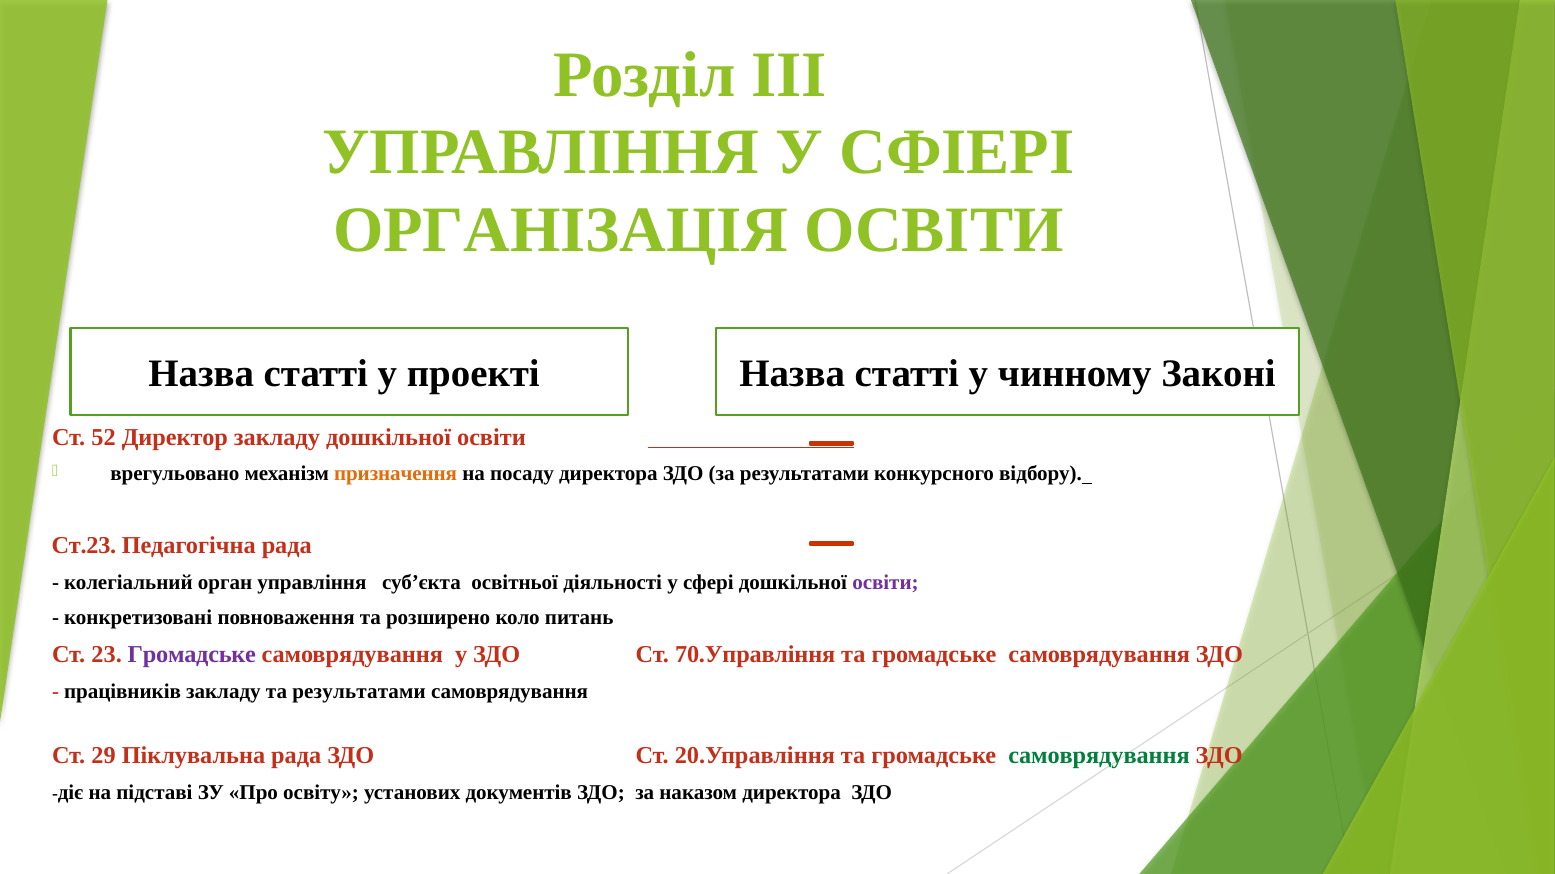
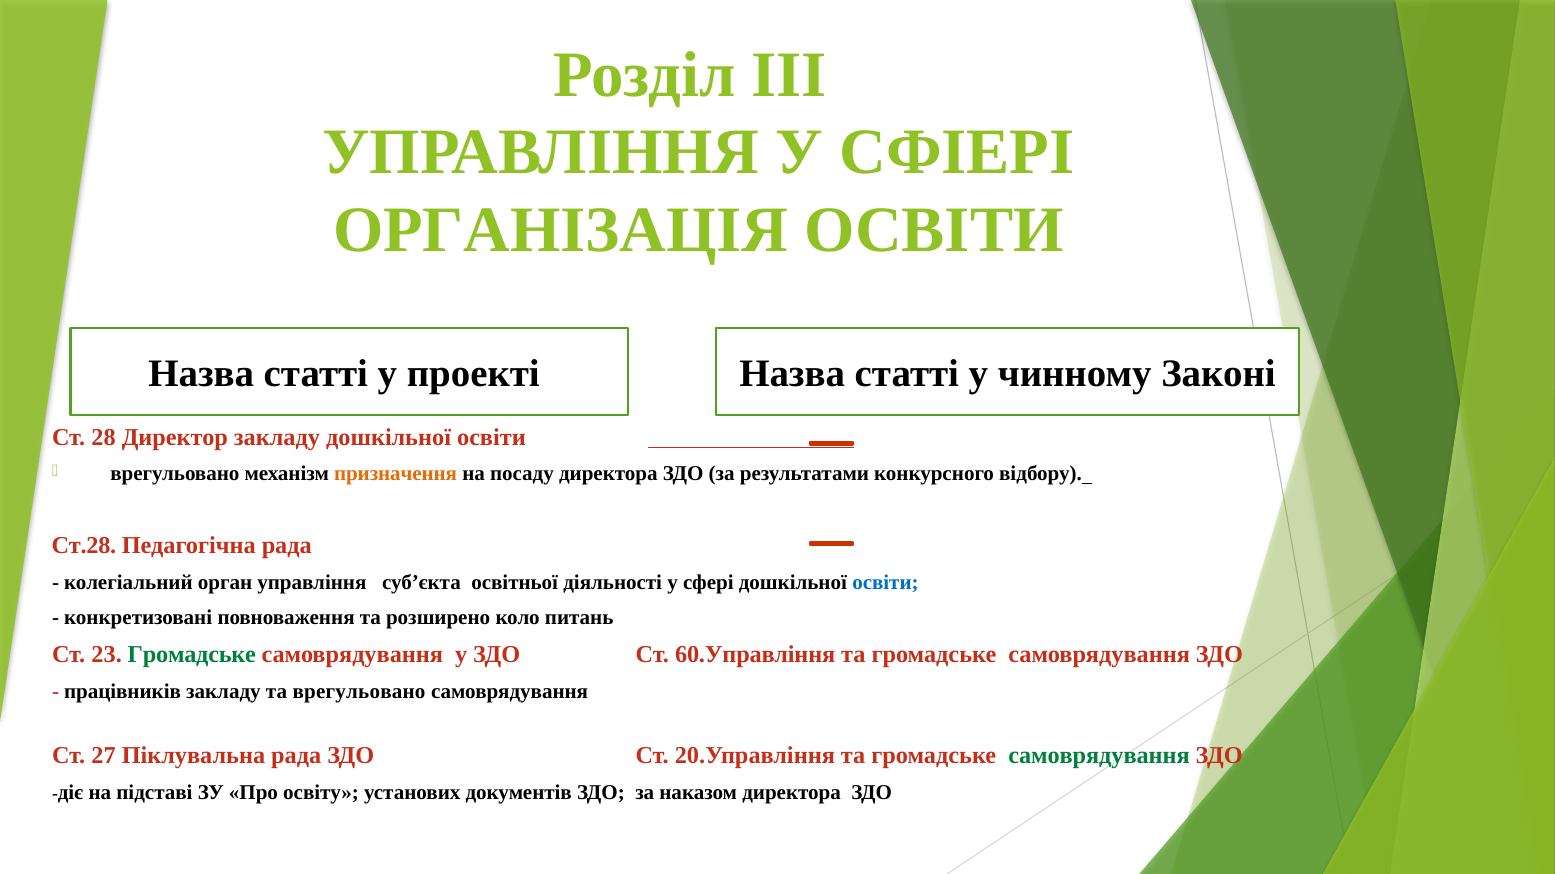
52: 52 -> 28
Ст.23: Ст.23 -> Ст.28
освіти at (885, 583) colour: purple -> blue
Громадське at (192, 655) colour: purple -> green
70.Управління: 70.Управління -> 60.Управління
та результатами: результатами -> врегульовано
29: 29 -> 27
